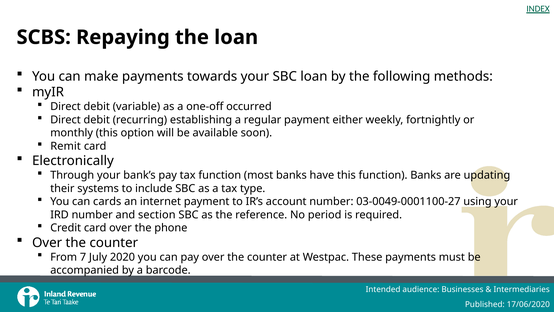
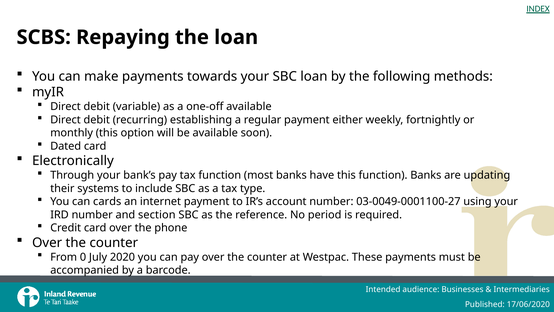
one-off occurred: occurred -> available
Remit: Remit -> Dated
7: 7 -> 0
